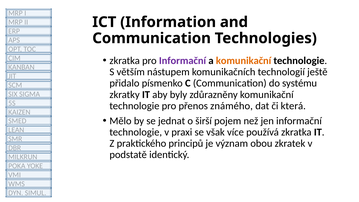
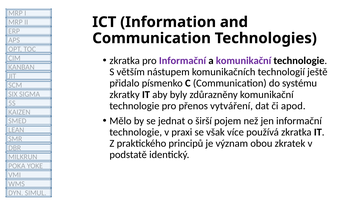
komunikační at (244, 61) colour: orange -> purple
známého: známého -> vytváření
která: která -> apod
